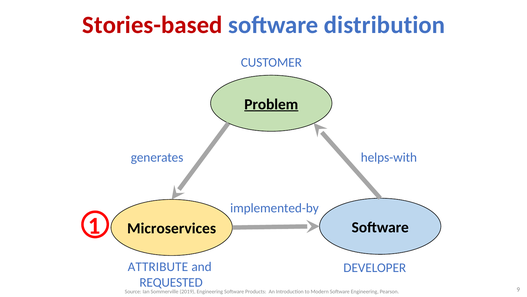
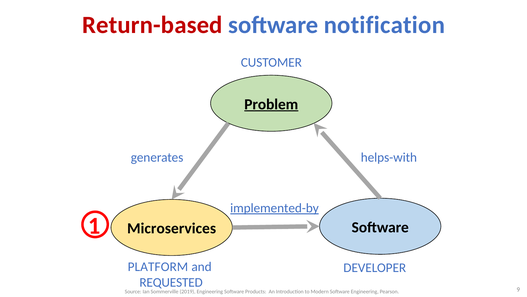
Stories-based: Stories-based -> Return-based
distribution: distribution -> notification
implemented-by underline: none -> present
ATTRIBUTE: ATTRIBUTE -> PLATFORM
